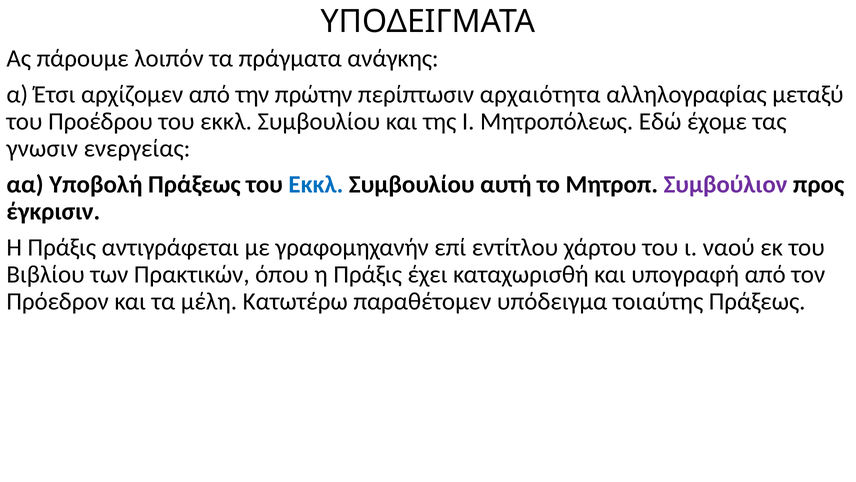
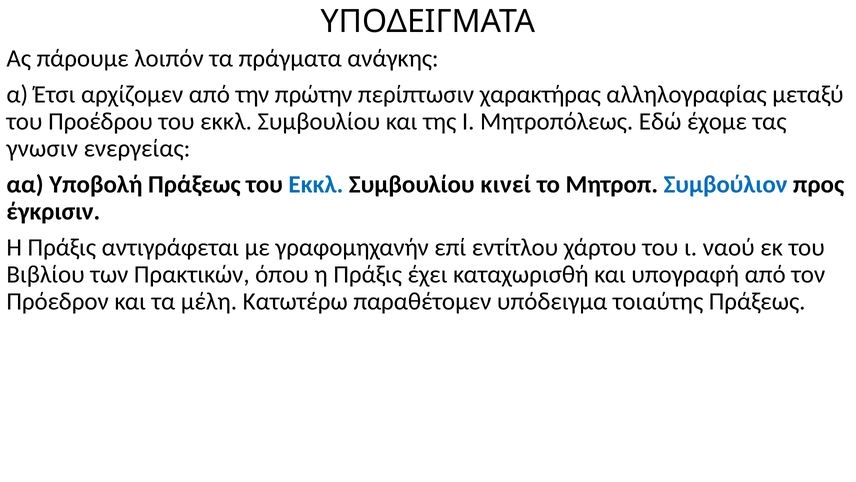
αρχαιότητα: αρχαιότητα -> χαρακτήρας
αυτή: αυτή -> κινεί
Συμβούλιον colour: purple -> blue
